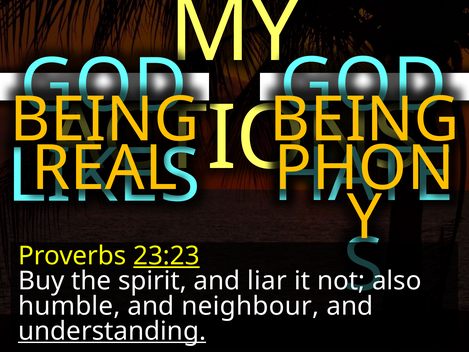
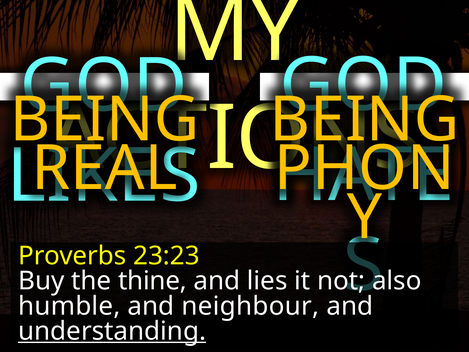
23:23 underline: present -> none
spirit: spirit -> thine
liar: liar -> lies
